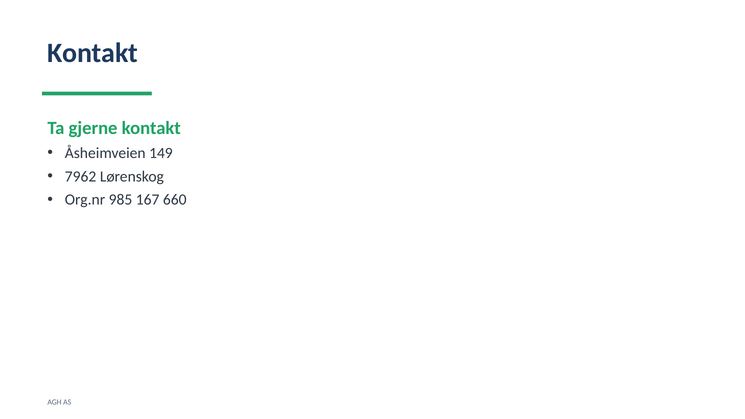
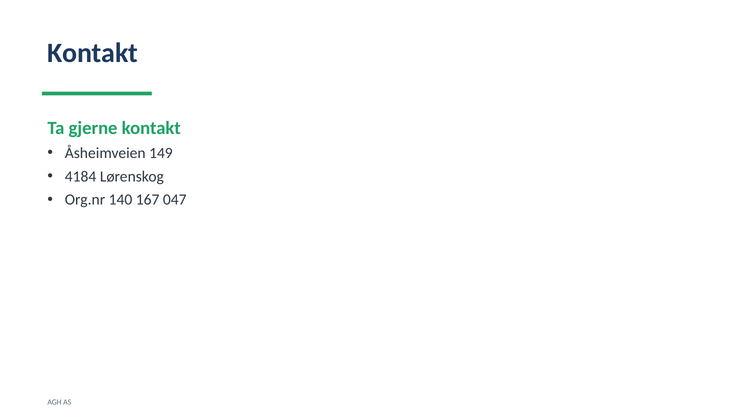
7962: 7962 -> 4184
985: 985 -> 140
660: 660 -> 047
